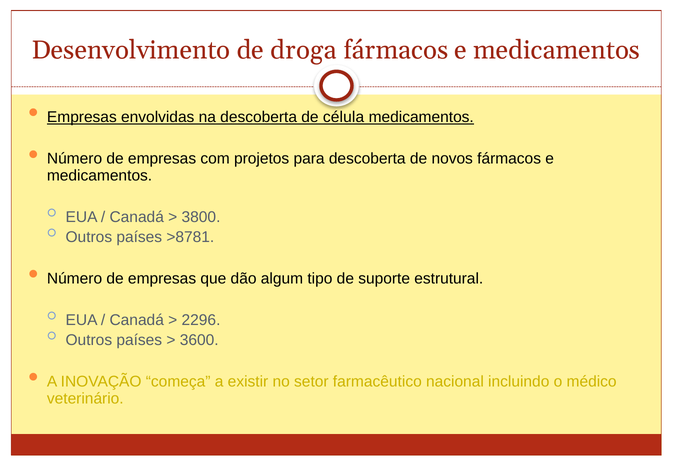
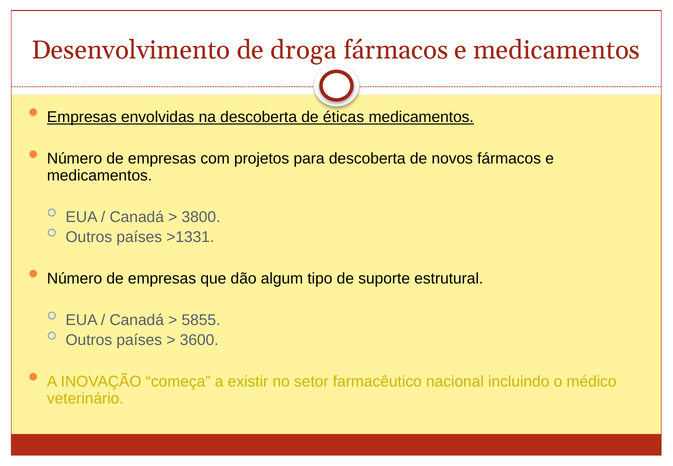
célula: célula -> éticas
>8781: >8781 -> >1331
2296: 2296 -> 5855
